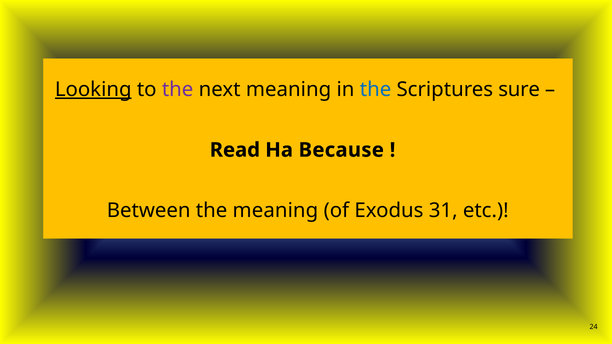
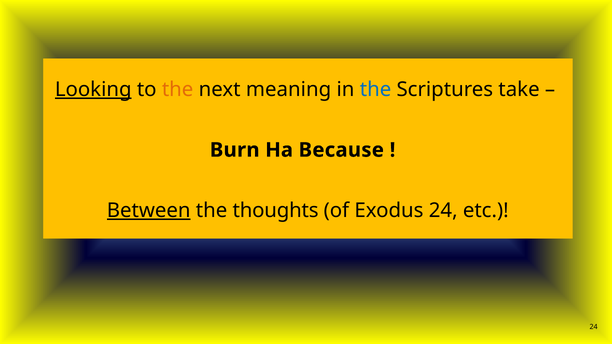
the at (178, 90) colour: purple -> orange
sure: sure -> take
Read: Read -> Burn
Between underline: none -> present
the meaning: meaning -> thoughts
Exodus 31: 31 -> 24
